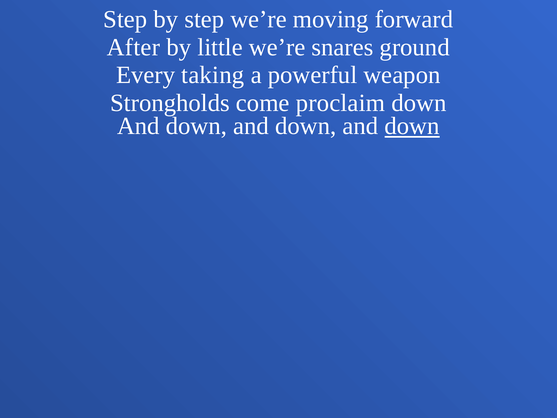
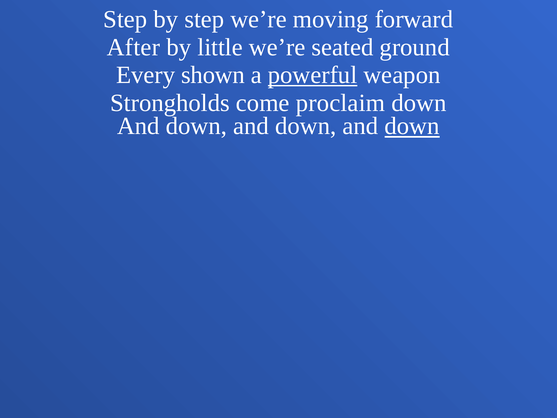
snares: snares -> seated
taking: taking -> shown
powerful underline: none -> present
